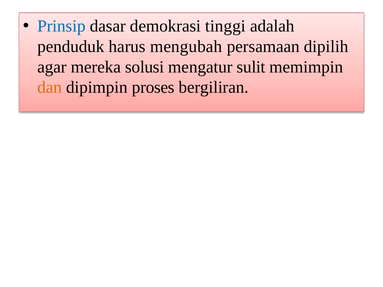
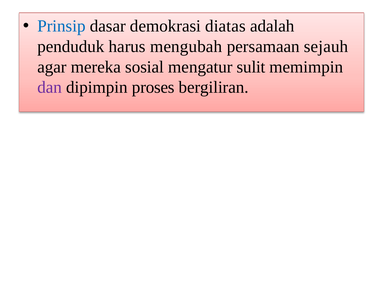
tinggi: tinggi -> diatas
dipilih: dipilih -> sejauh
solusi: solusi -> sosial
dan colour: orange -> purple
